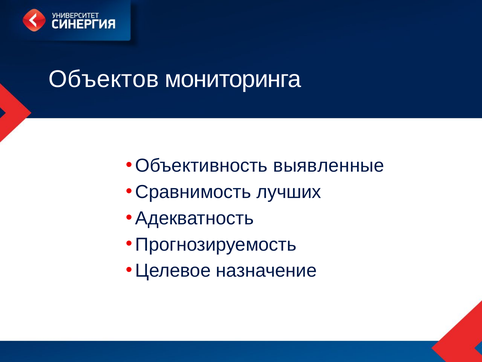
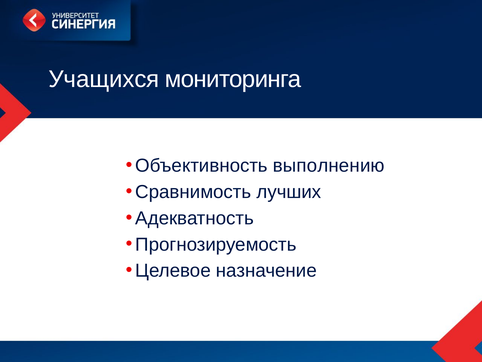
Объектов: Объектов -> Учащихся
выявленные: выявленные -> выполнению
